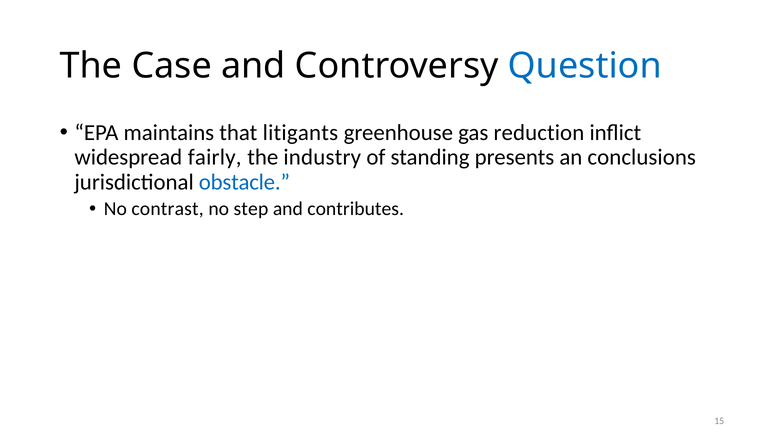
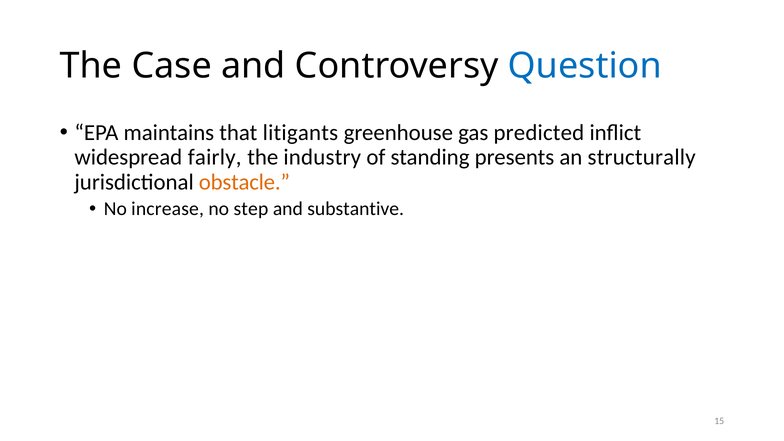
reduction: reduction -> predicted
conclusions: conclusions -> structurally
obstacle colour: blue -> orange
contrast: contrast -> increase
contributes: contributes -> substantive
